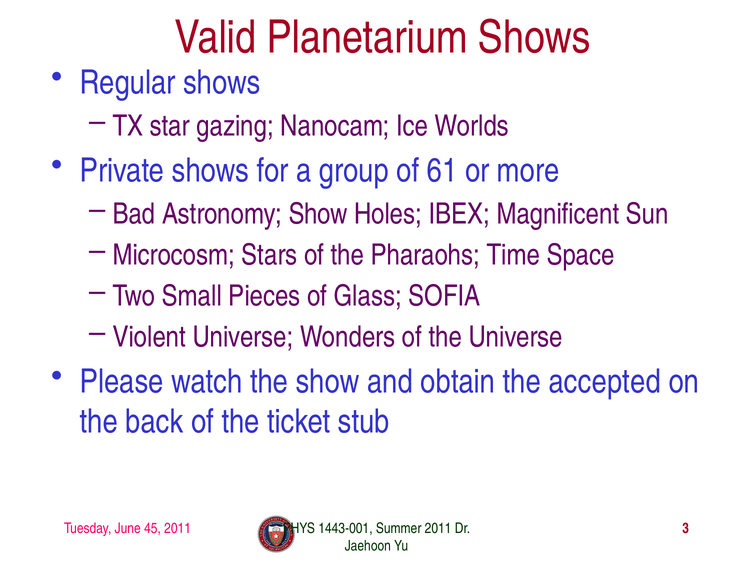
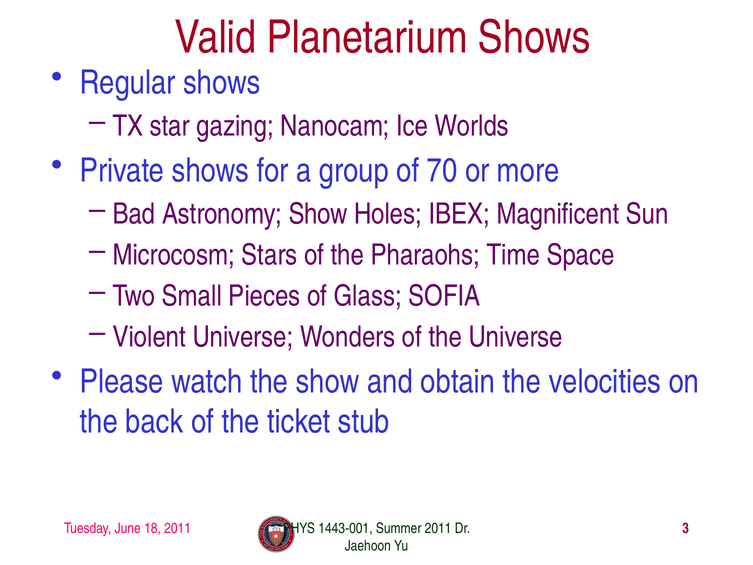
61: 61 -> 70
accepted: accepted -> velocities
45: 45 -> 18
